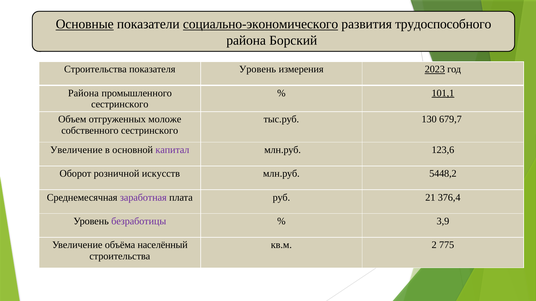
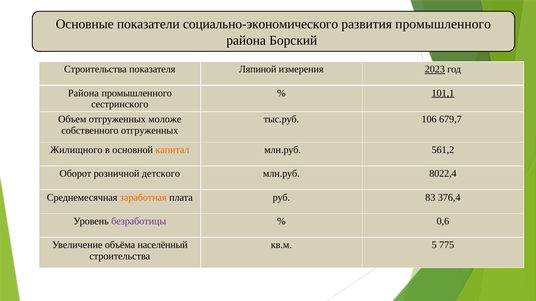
Основные underline: present -> none
социально-экономического underline: present -> none
развития трудоспособного: трудоспособного -> промышленного
показателя Уровень: Уровень -> Ляпиной
130: 130 -> 106
собственного сестринского: сестринского -> отгруженных
Увеличение at (76, 150): Увеличение -> Жилищного
капитал colour: purple -> orange
123,6: 123,6 -> 561,2
искусств: искусств -> детского
5448,2: 5448,2 -> 8022,4
заработная colour: purple -> orange
21: 21 -> 83
3,9: 3,9 -> 0,6
2: 2 -> 5
